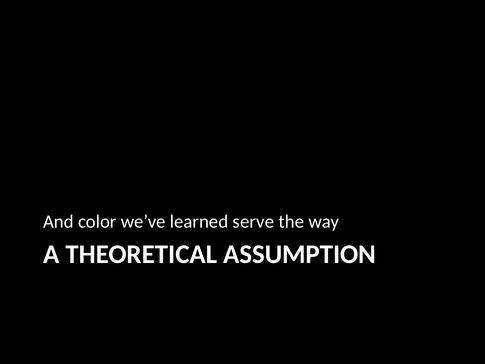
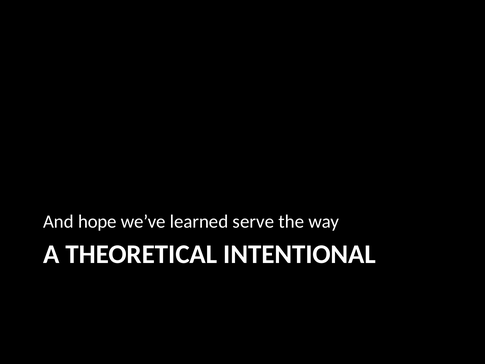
color: color -> hope
ASSUMPTION: ASSUMPTION -> INTENTIONAL
